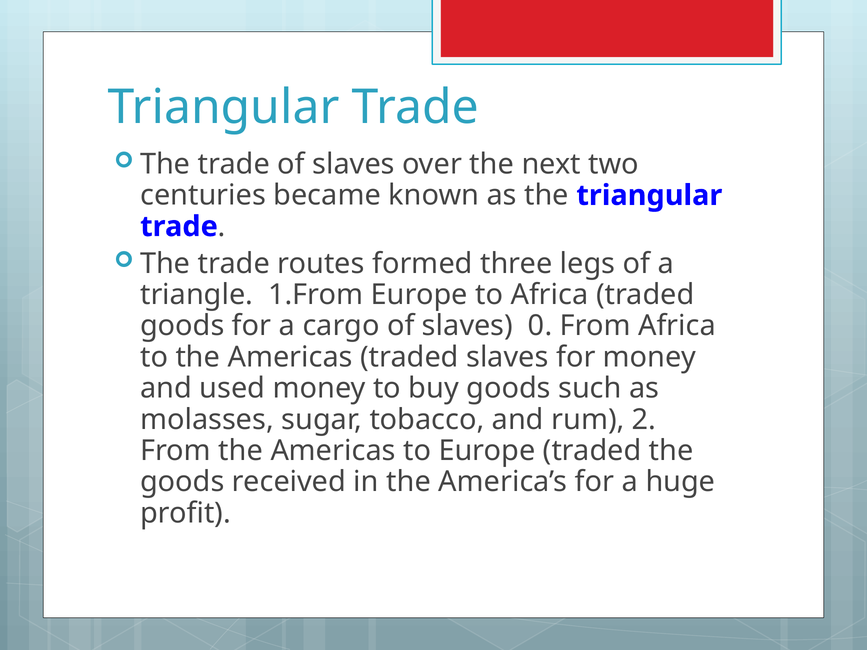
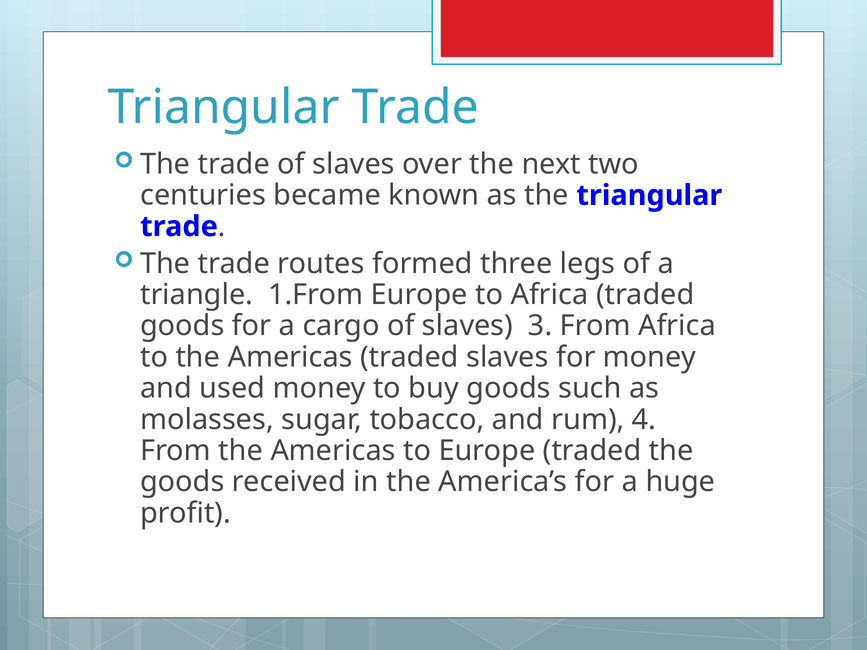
0: 0 -> 3
2: 2 -> 4
